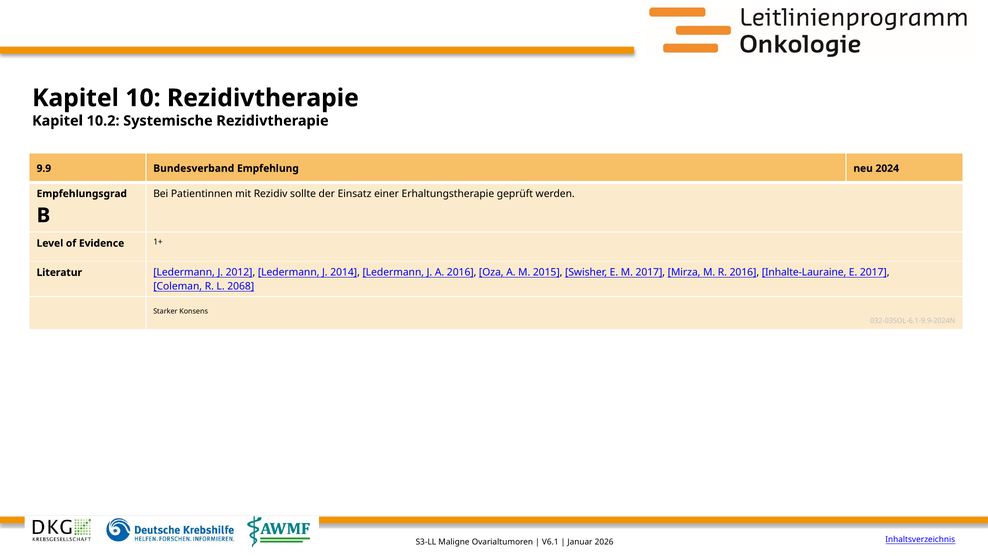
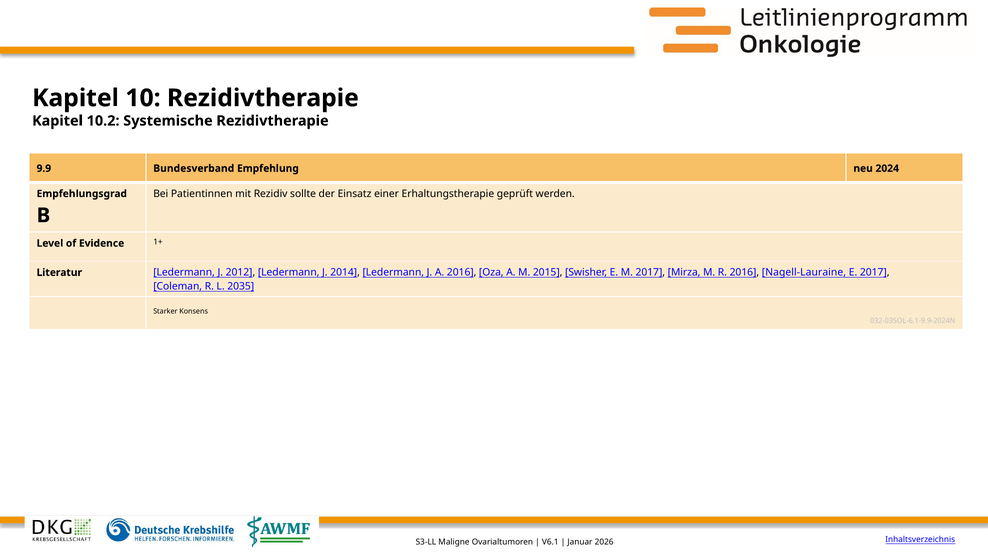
Inhalte-Lauraine: Inhalte-Lauraine -> Nagell-Lauraine
2068: 2068 -> 2035
